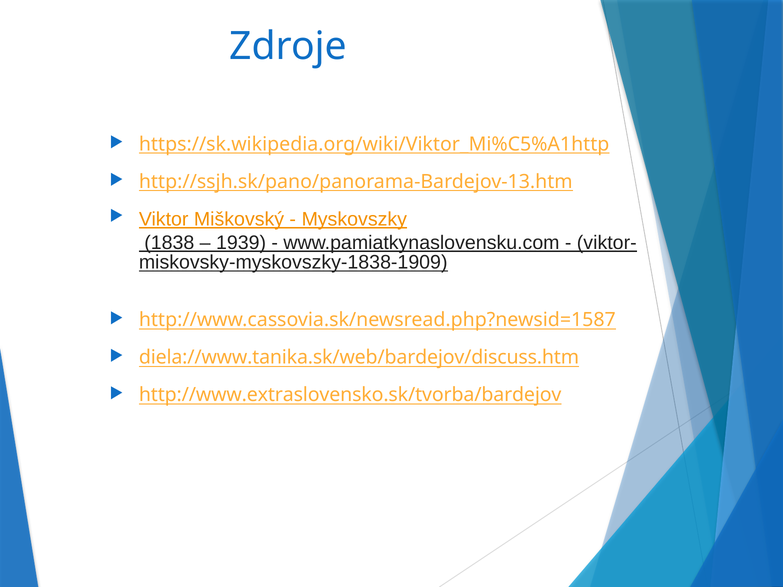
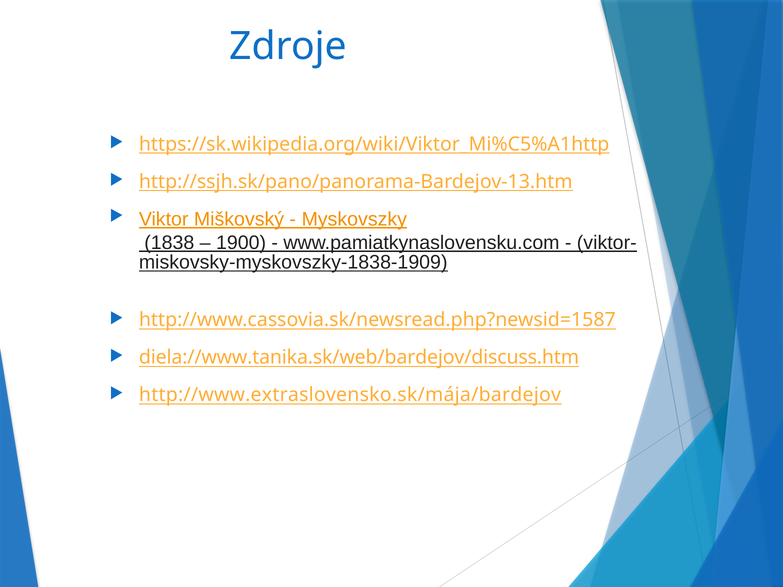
1939: 1939 -> 1900
http://www.extraslovensko.sk/tvorba/bardejov: http://www.extraslovensko.sk/tvorba/bardejov -> http://www.extraslovensko.sk/mája/bardejov
